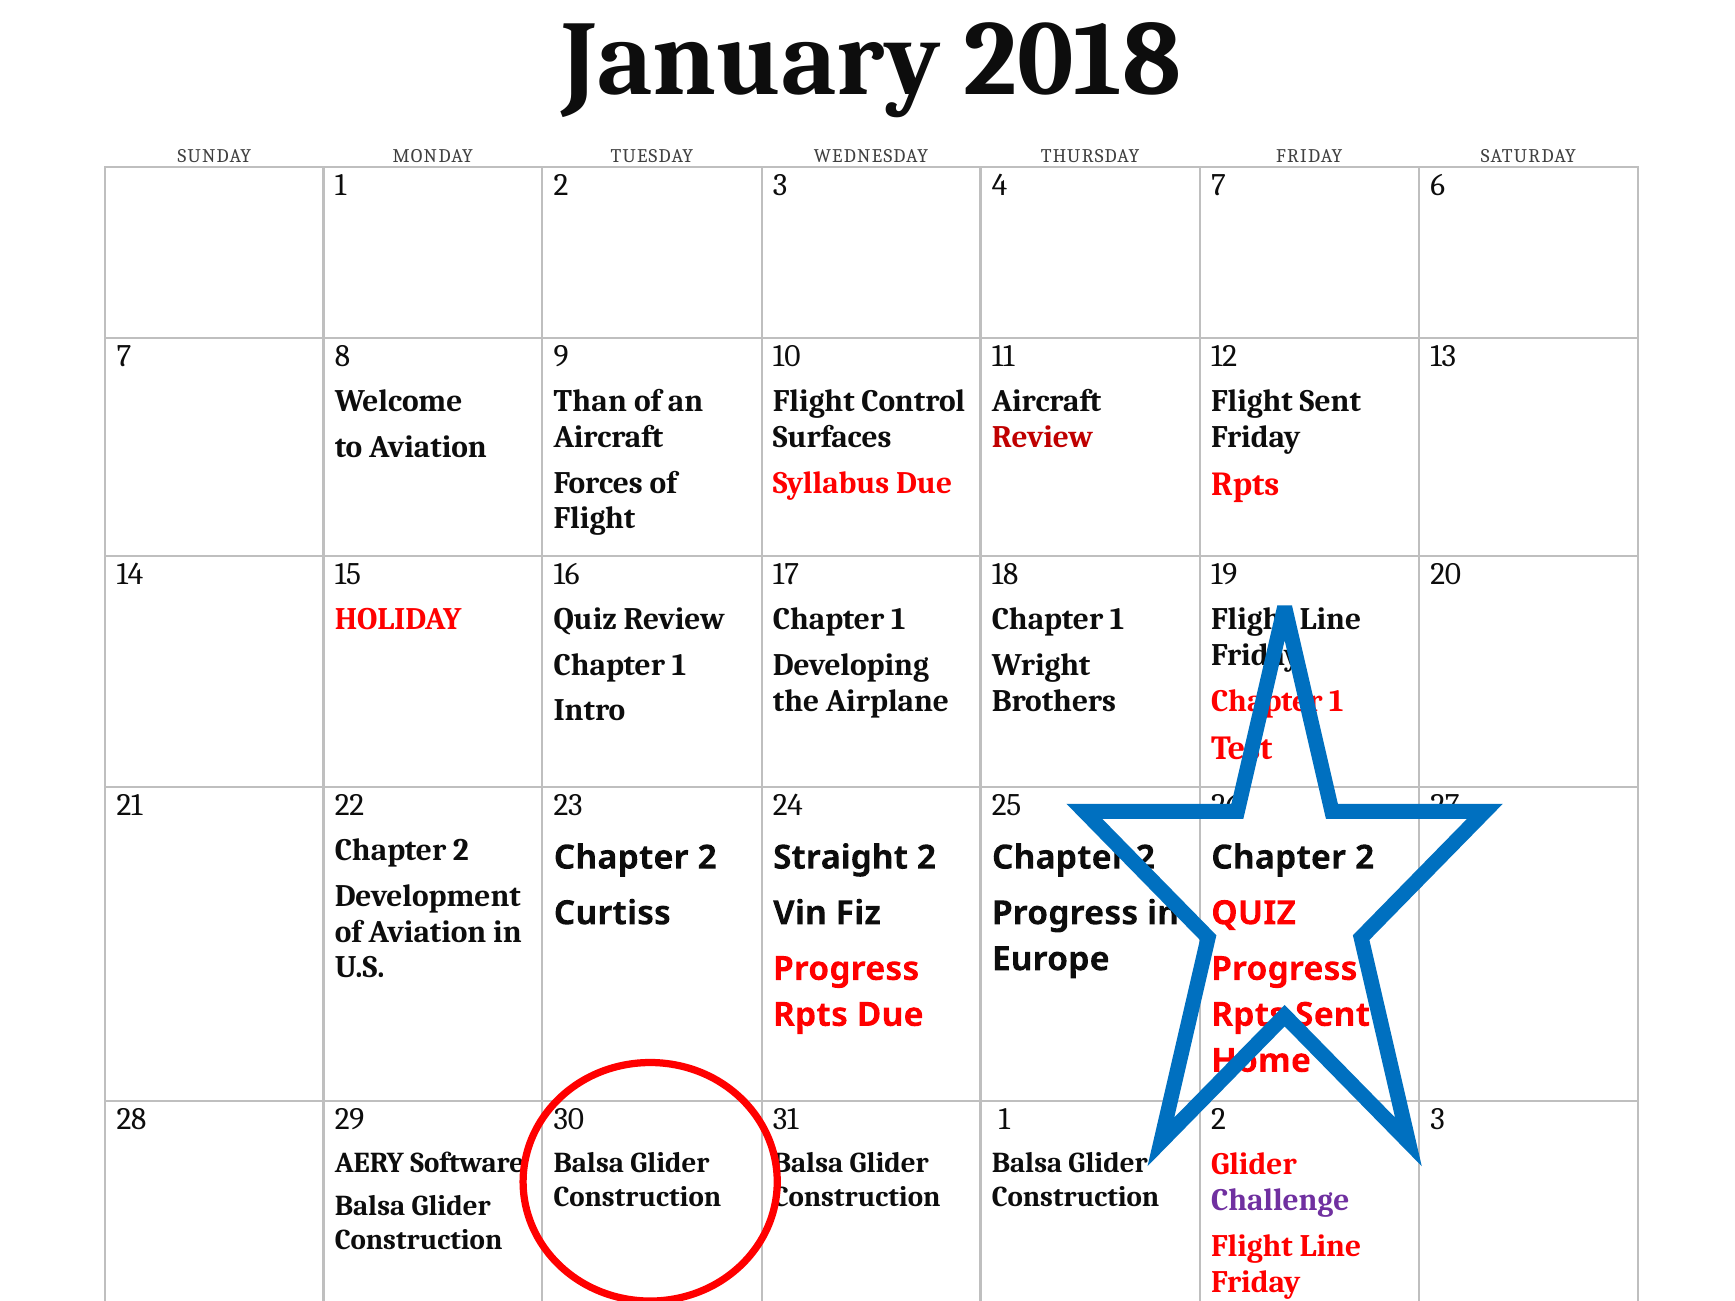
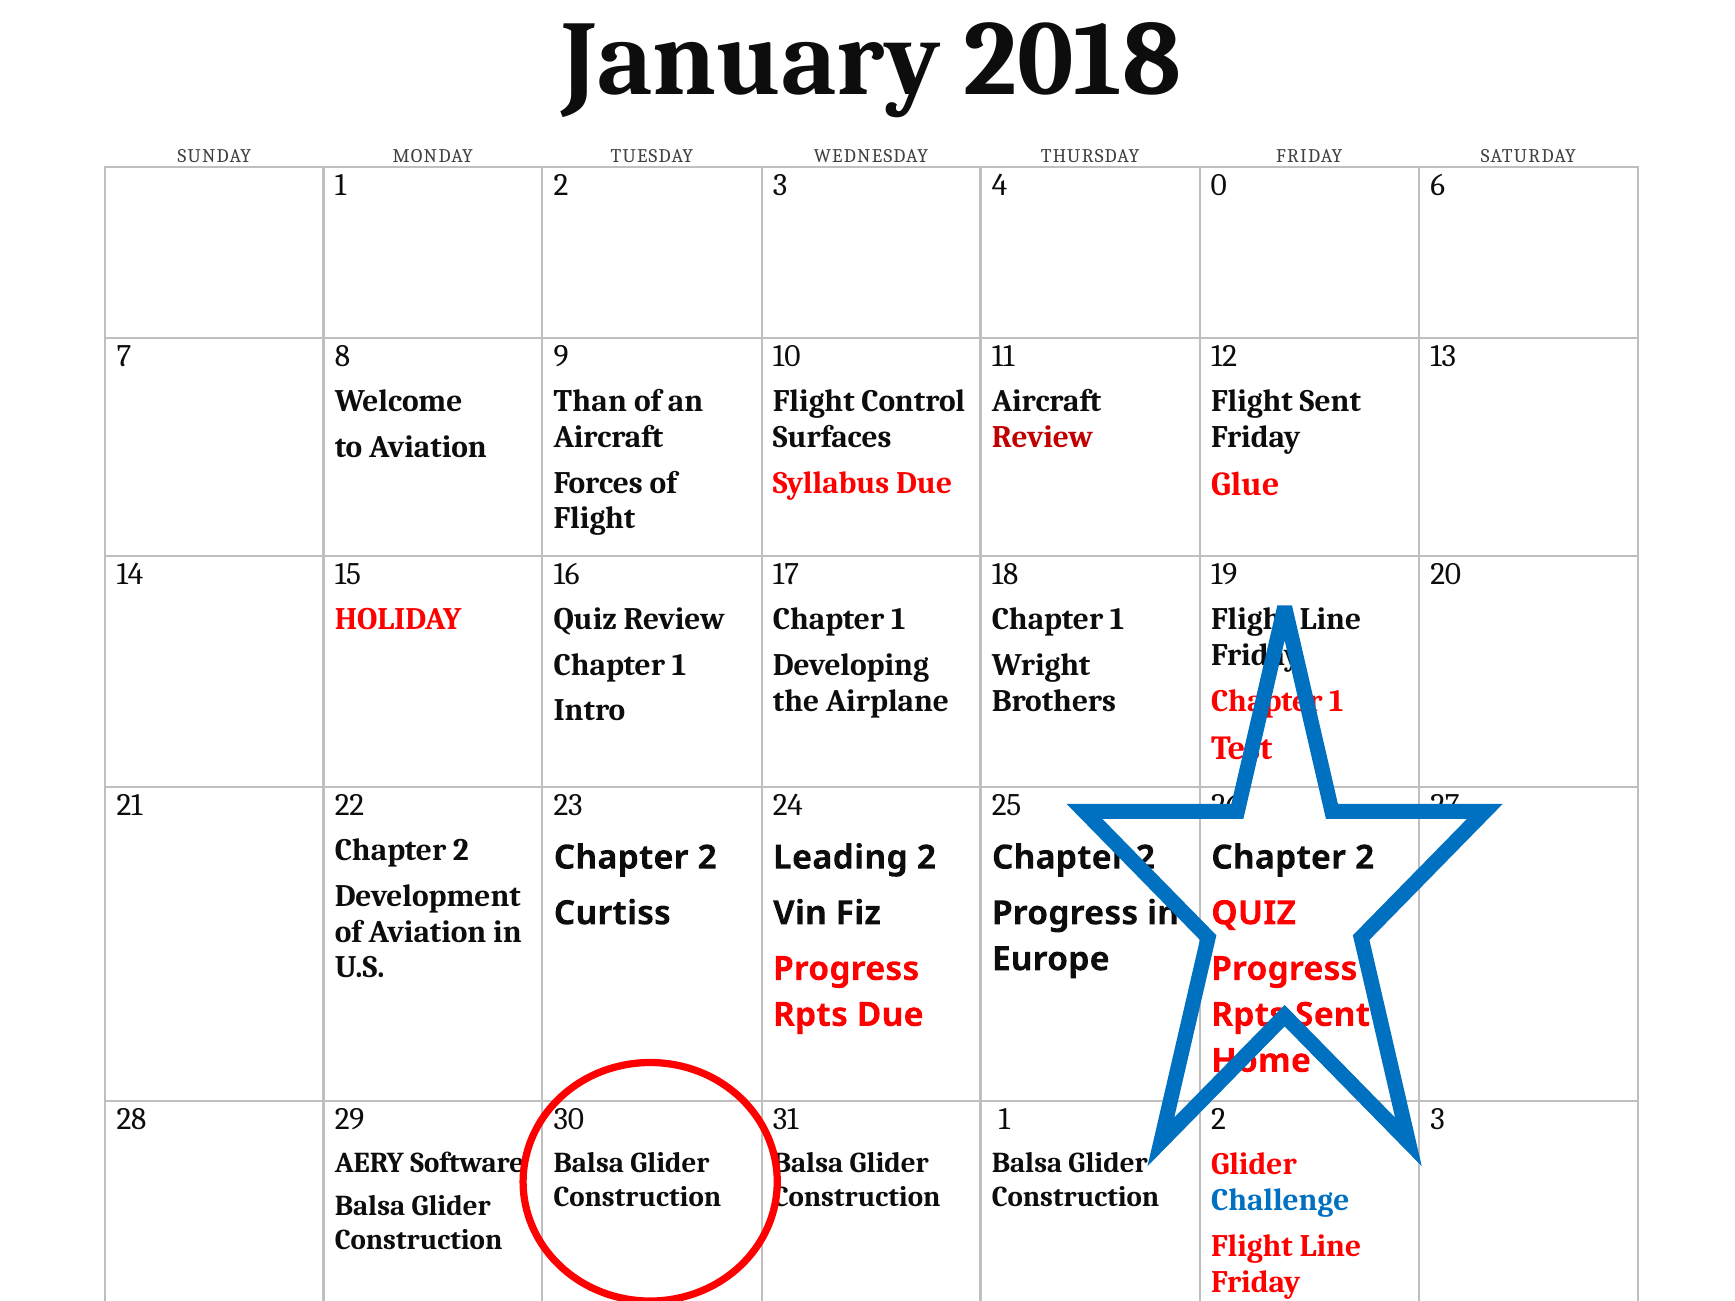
4 7: 7 -> 0
Rpts at (1245, 484): Rpts -> Glue
Straight: Straight -> Leading
Challenge colour: purple -> blue
